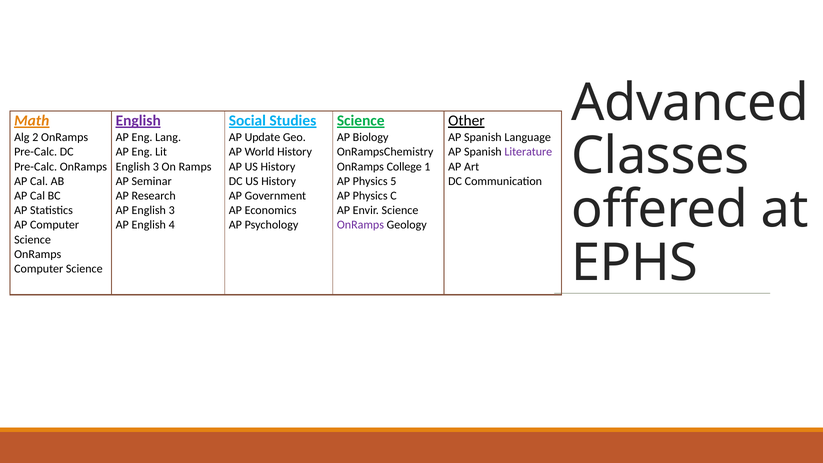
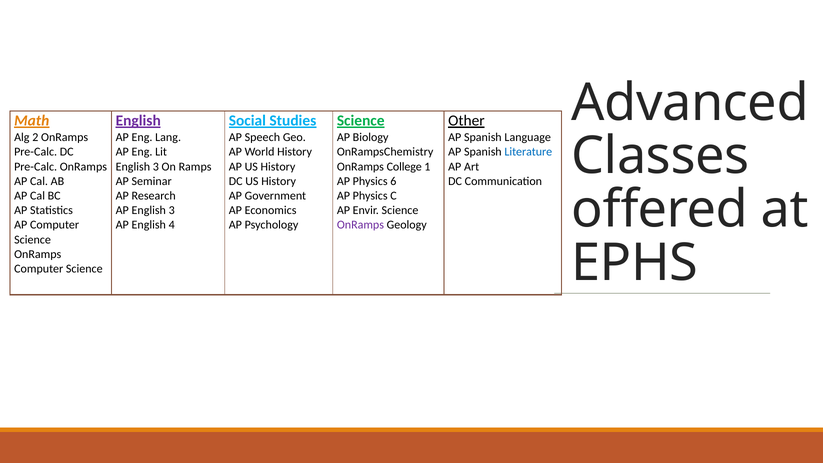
Update: Update -> Speech
Literature colour: purple -> blue
5: 5 -> 6
